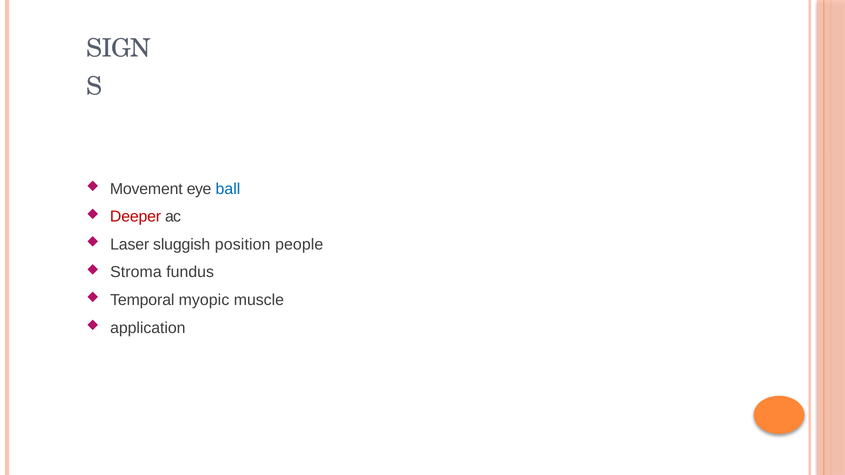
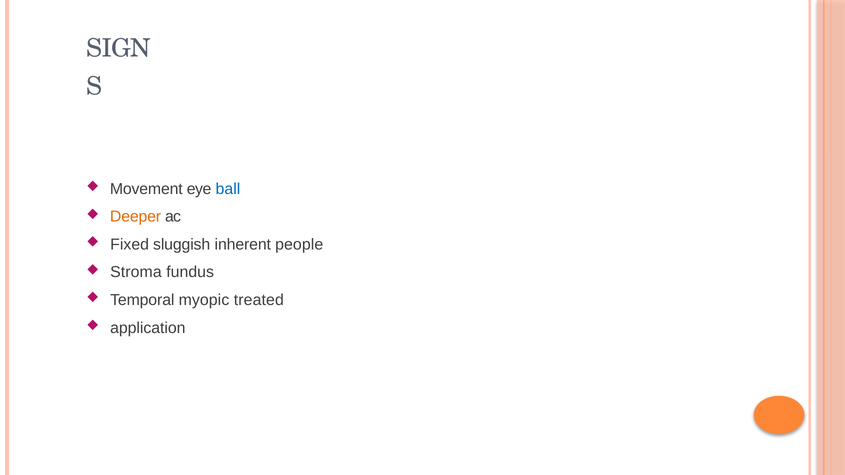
Deeper colour: red -> orange
Laser: Laser -> Fixed
position: position -> inherent
muscle: muscle -> treated
